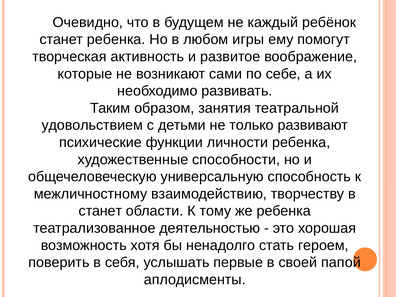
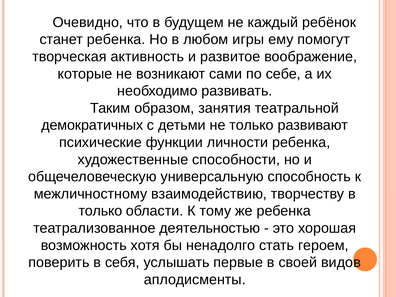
удовольствием: удовольствием -> демократичных
станет at (100, 211): станет -> только
папой: папой -> видов
